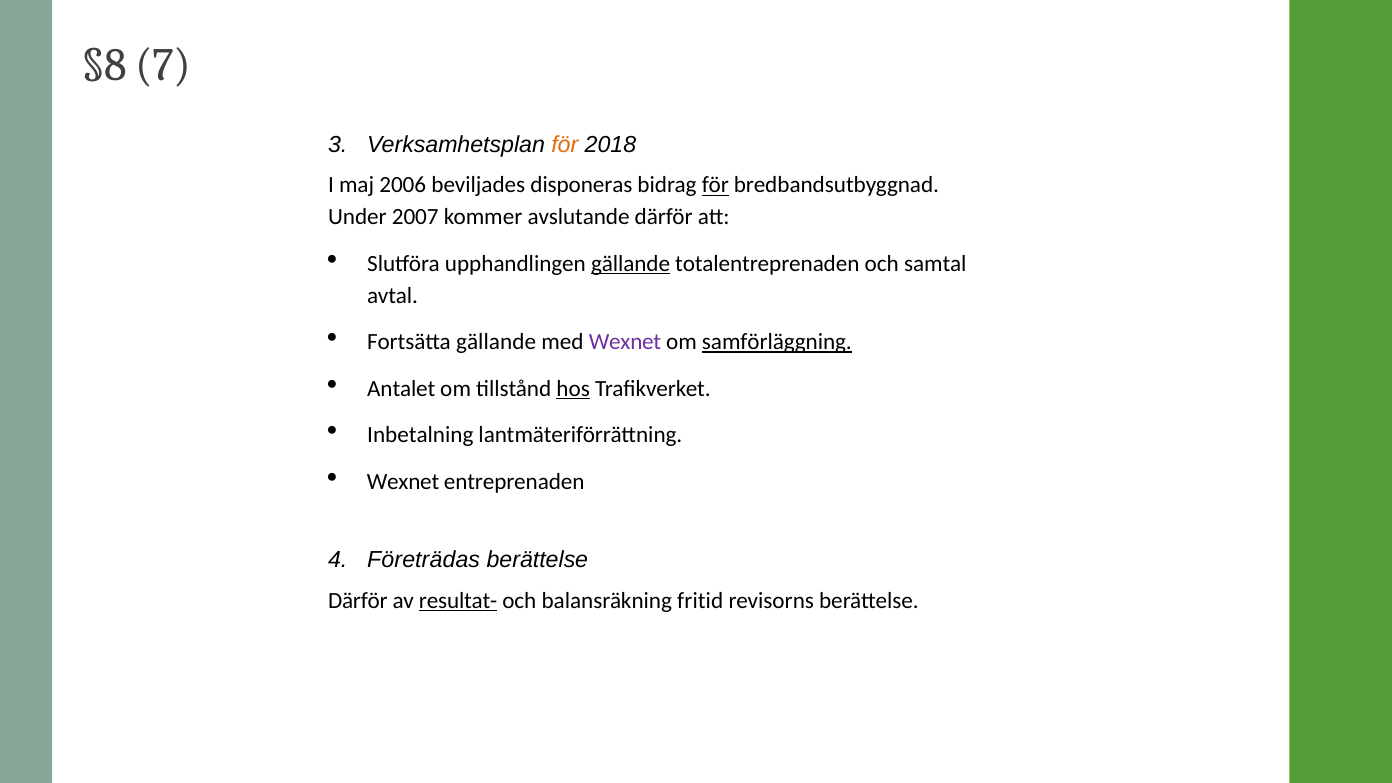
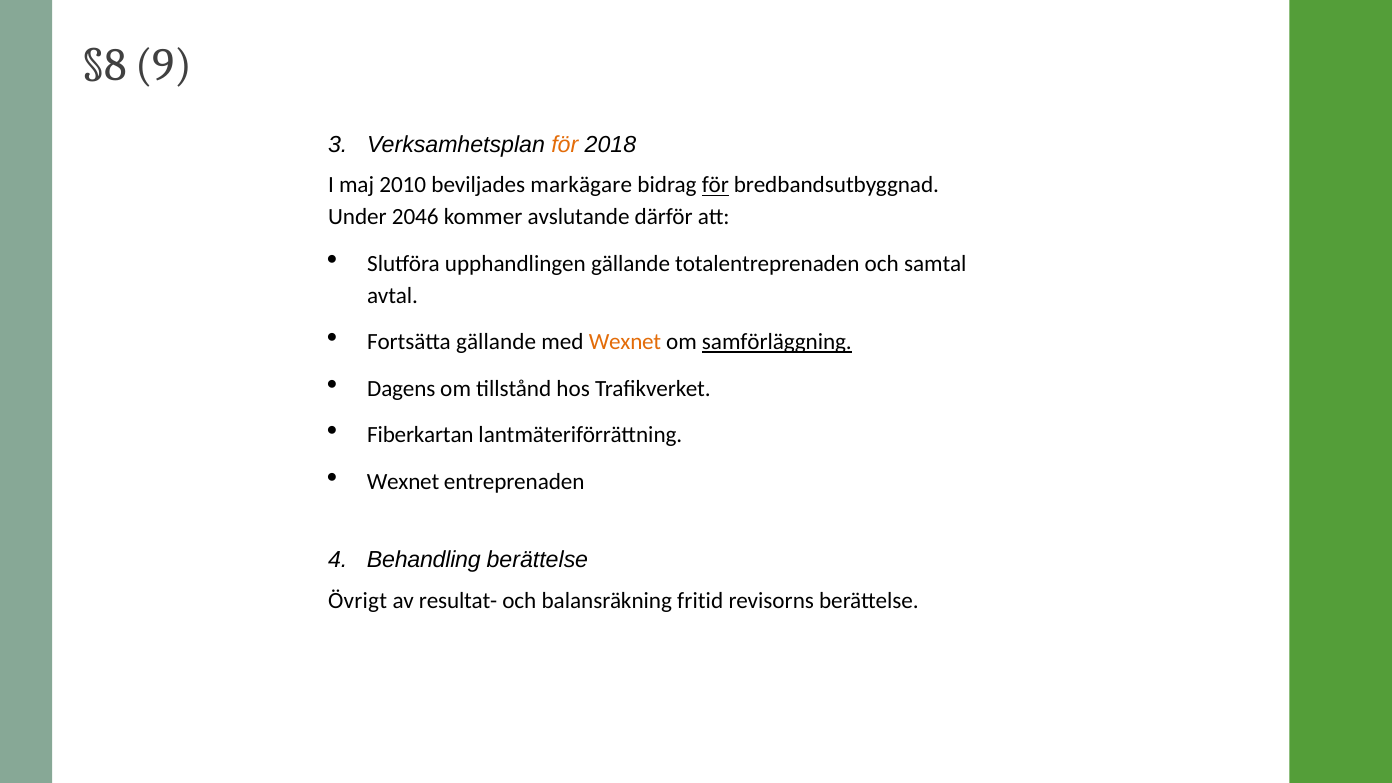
7: 7 -> 9
2006: 2006 -> 2010
disponeras: disponeras -> markägare
2007: 2007 -> 2046
gällande at (631, 264) underline: present -> none
Wexnet at (625, 342) colour: purple -> orange
Antalet: Antalet -> Dagens
hos underline: present -> none
Inbetalning: Inbetalning -> Fiberkartan
Företrädas: Företrädas -> Behandling
Därför at (358, 601): Därför -> Övrigt
resultat- underline: present -> none
